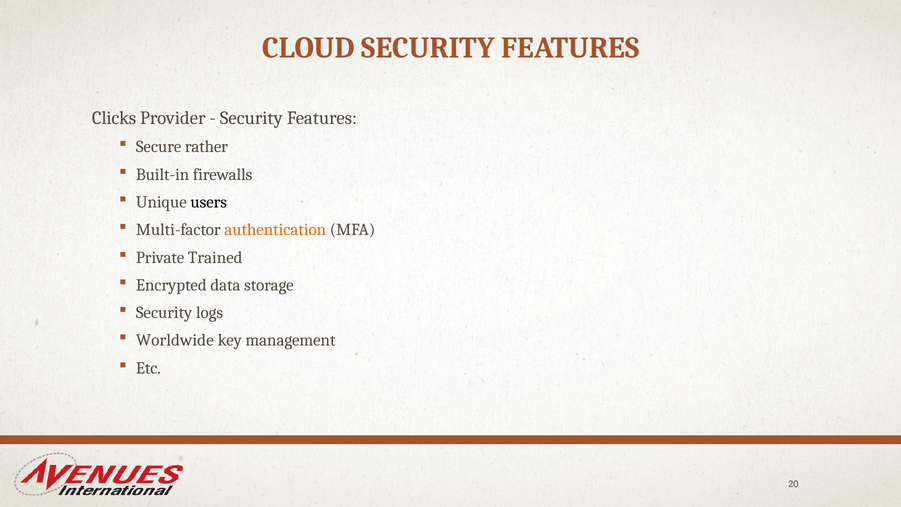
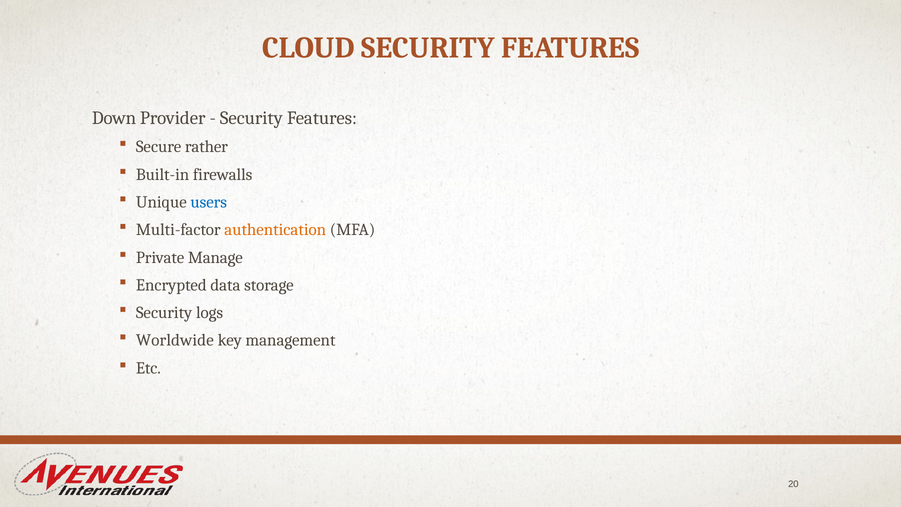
Clicks: Clicks -> Down
users colour: black -> blue
Trained: Trained -> Manage
